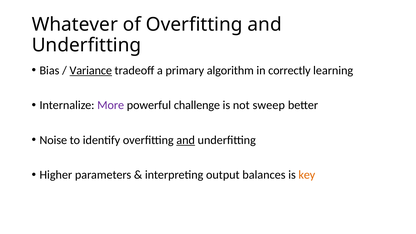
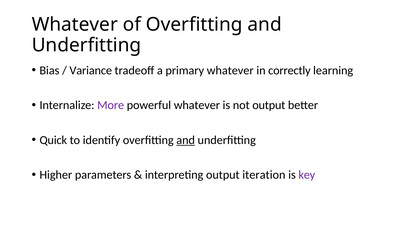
Variance underline: present -> none
primary algorithm: algorithm -> whatever
powerful challenge: challenge -> whatever
not sweep: sweep -> output
Noise: Noise -> Quick
balances: balances -> iteration
key colour: orange -> purple
